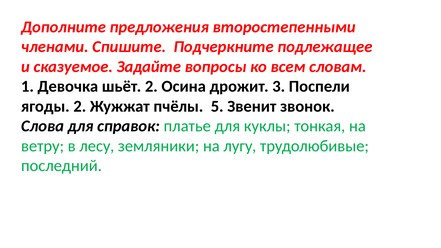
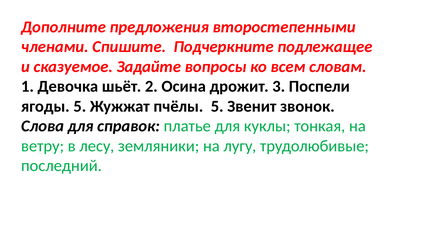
ягоды 2: 2 -> 5
